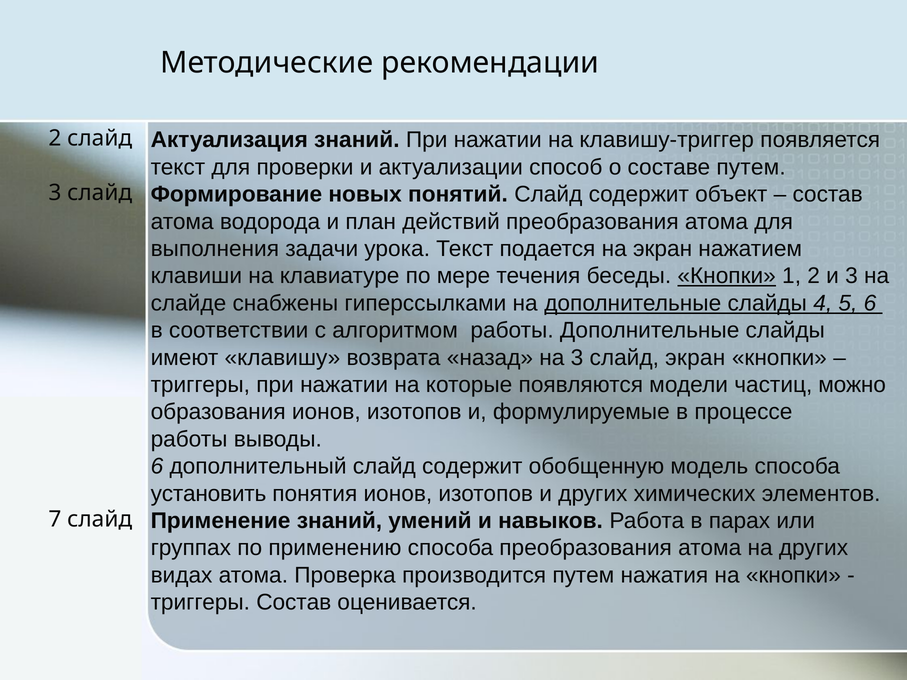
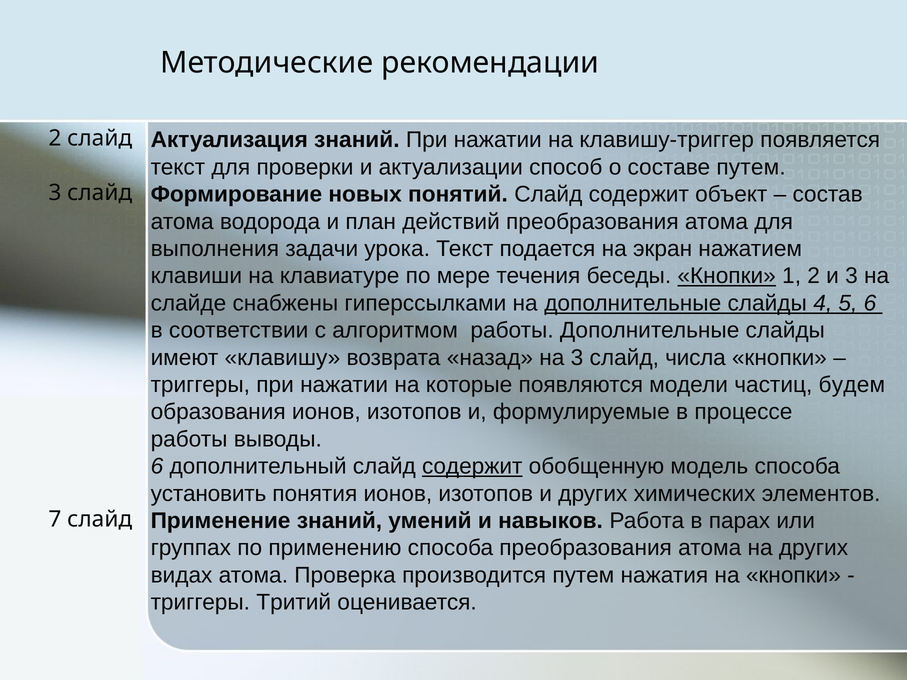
слайд экран: экран -> числа
можно: можно -> будем
содержит at (472, 467) underline: none -> present
триггеры Состав: Состав -> Тритий
